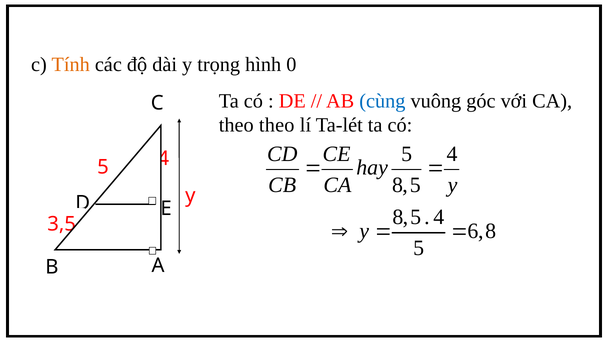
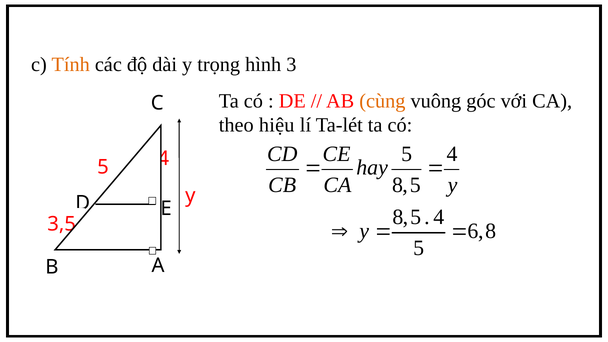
0: 0 -> 3
cùng colour: blue -> orange
theo theo: theo -> hiệu
